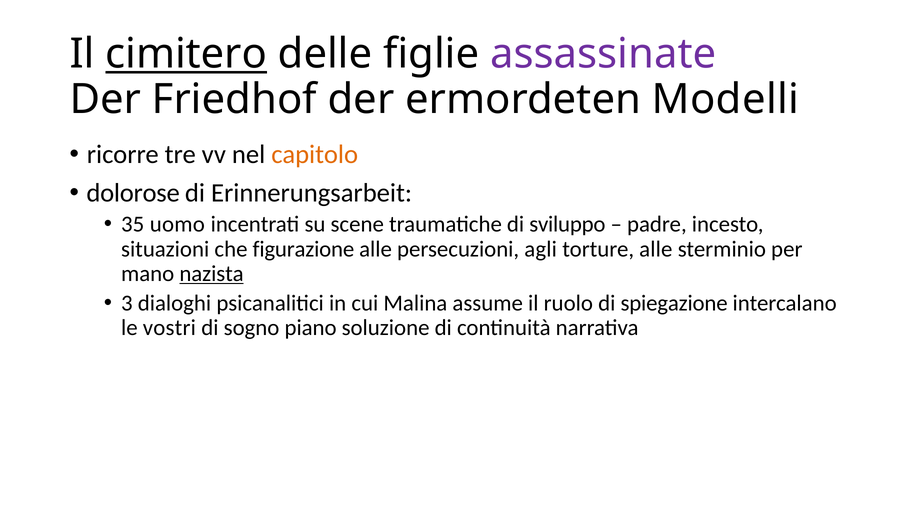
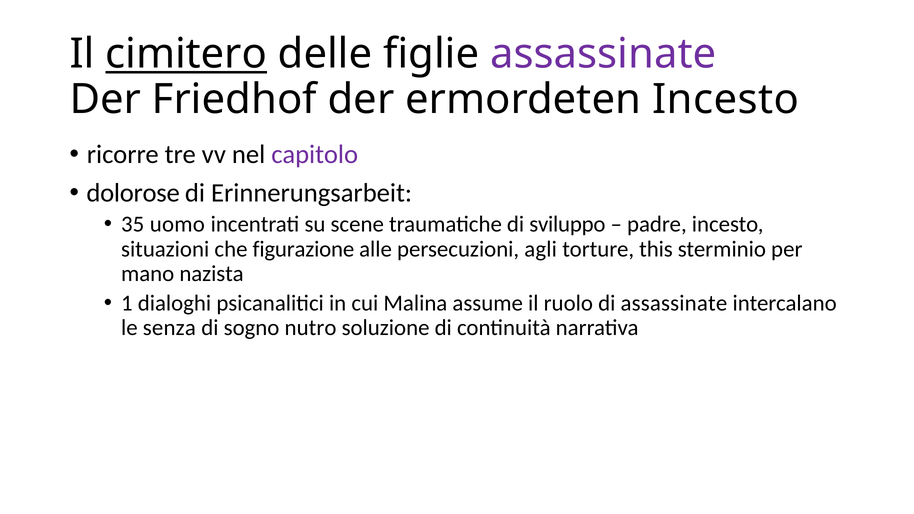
ermordeten Modelli: Modelli -> Incesto
capitolo colour: orange -> purple
torture alle: alle -> this
nazista underline: present -> none
3: 3 -> 1
di spiegazione: spiegazione -> assassinate
vostri: vostri -> senza
piano: piano -> nutro
